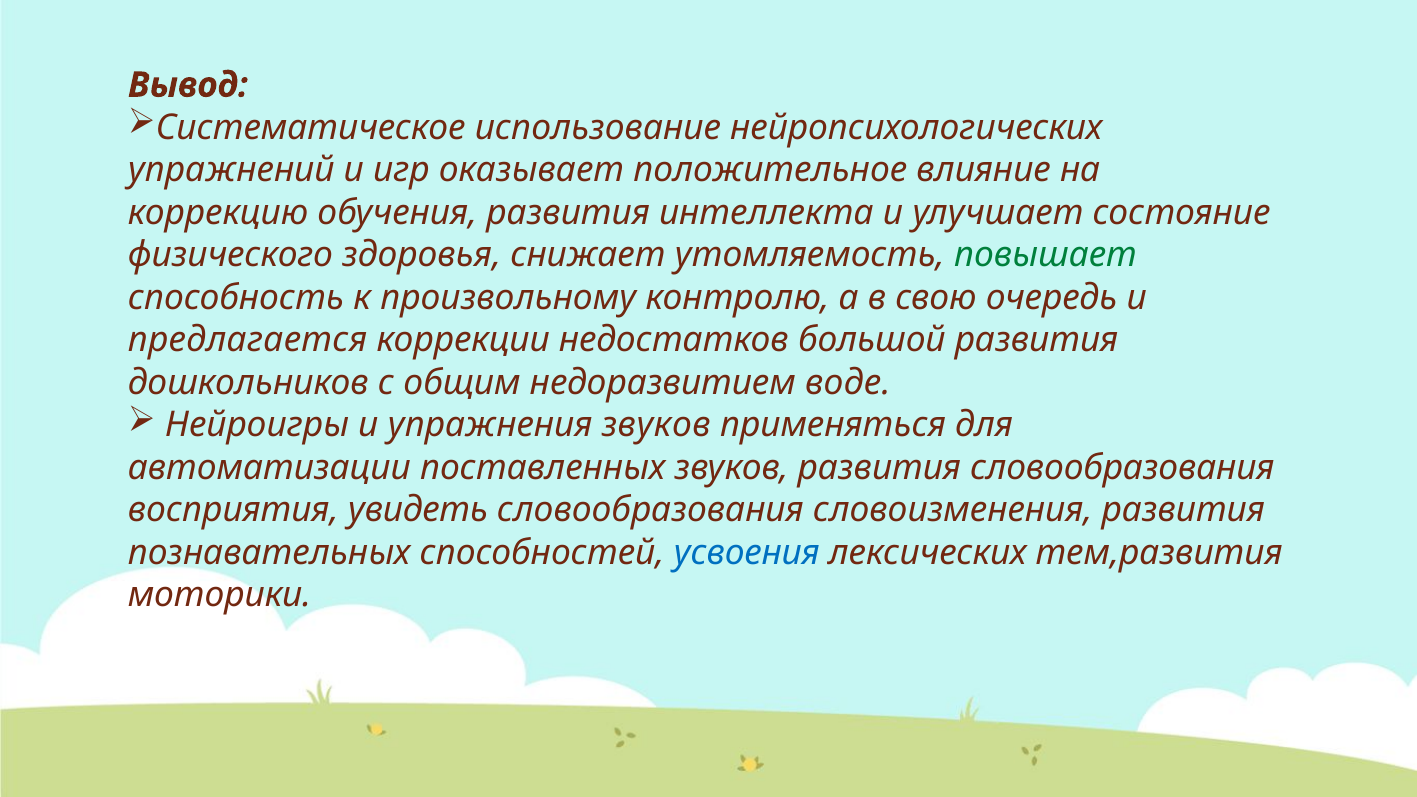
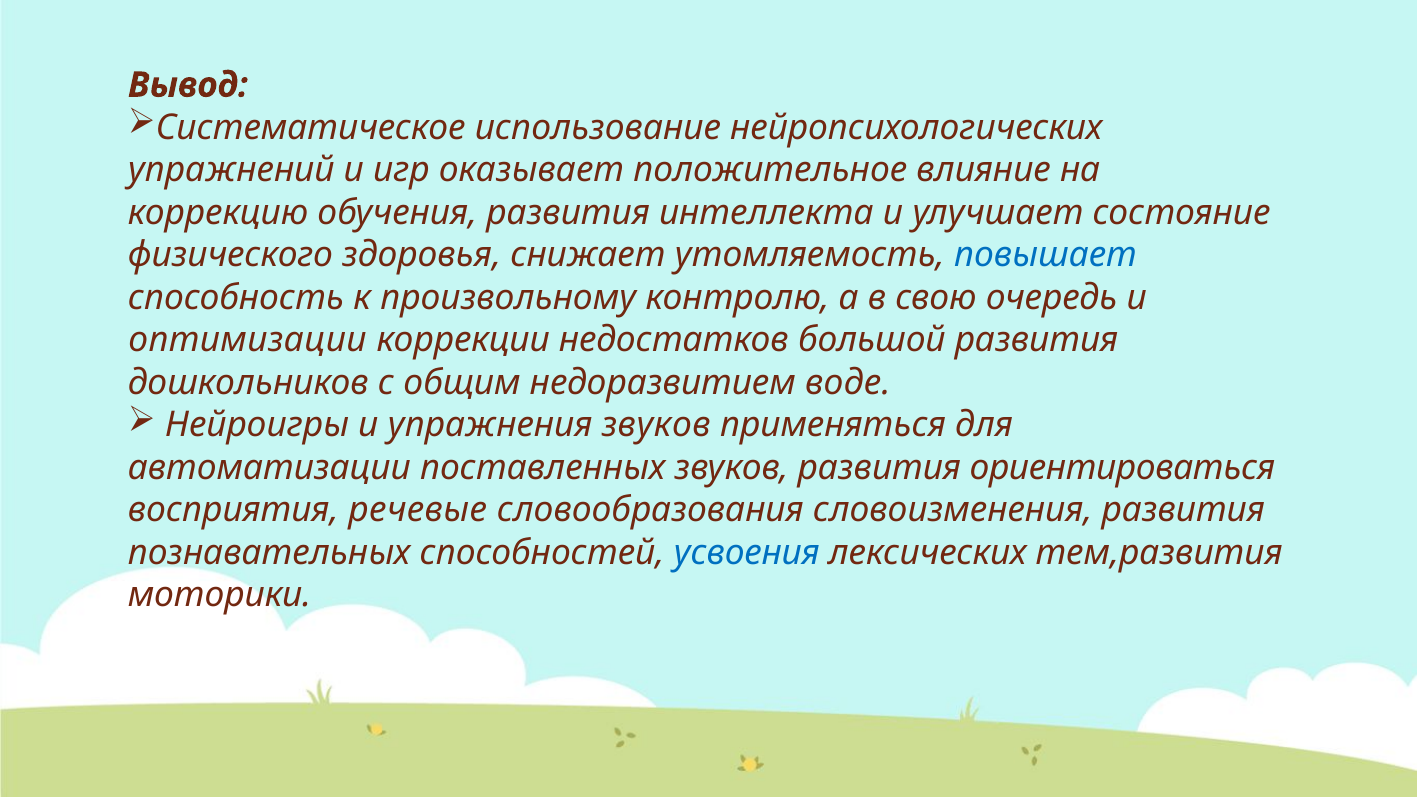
повышает colour: green -> blue
предлагается: предлагается -> оптимизации
развития словообразования: словообразования -> ориентироваться
увидеть: увидеть -> речевые
